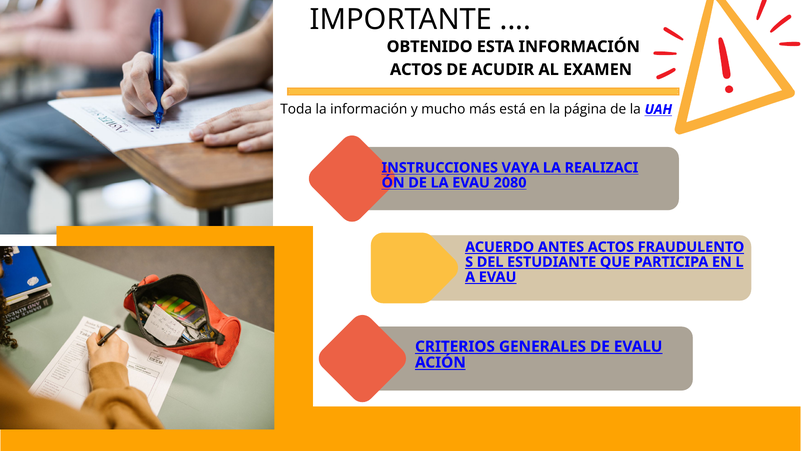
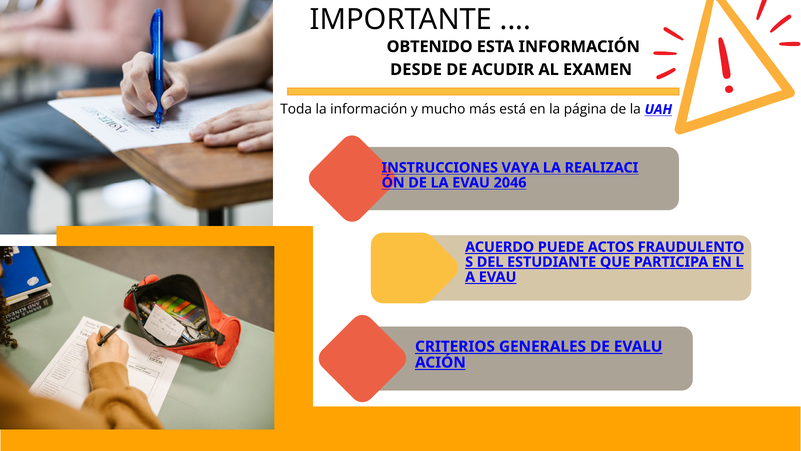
ACTOS at (416, 70): ACTOS -> DESDE
2080: 2080 -> 2046
ANTES: ANTES -> PUEDE
